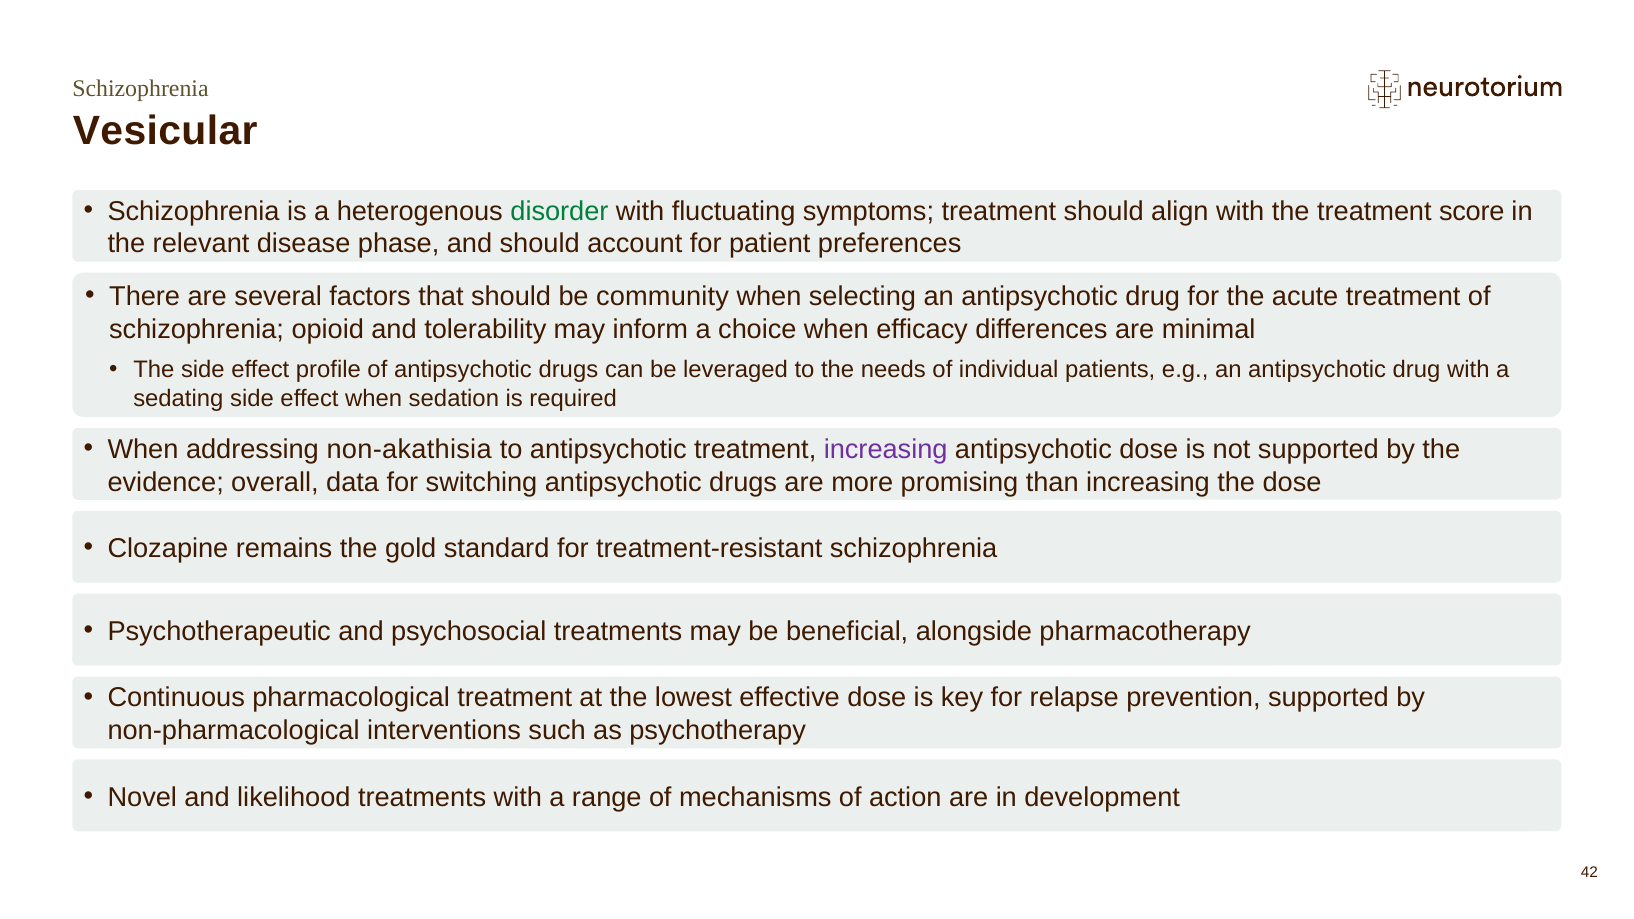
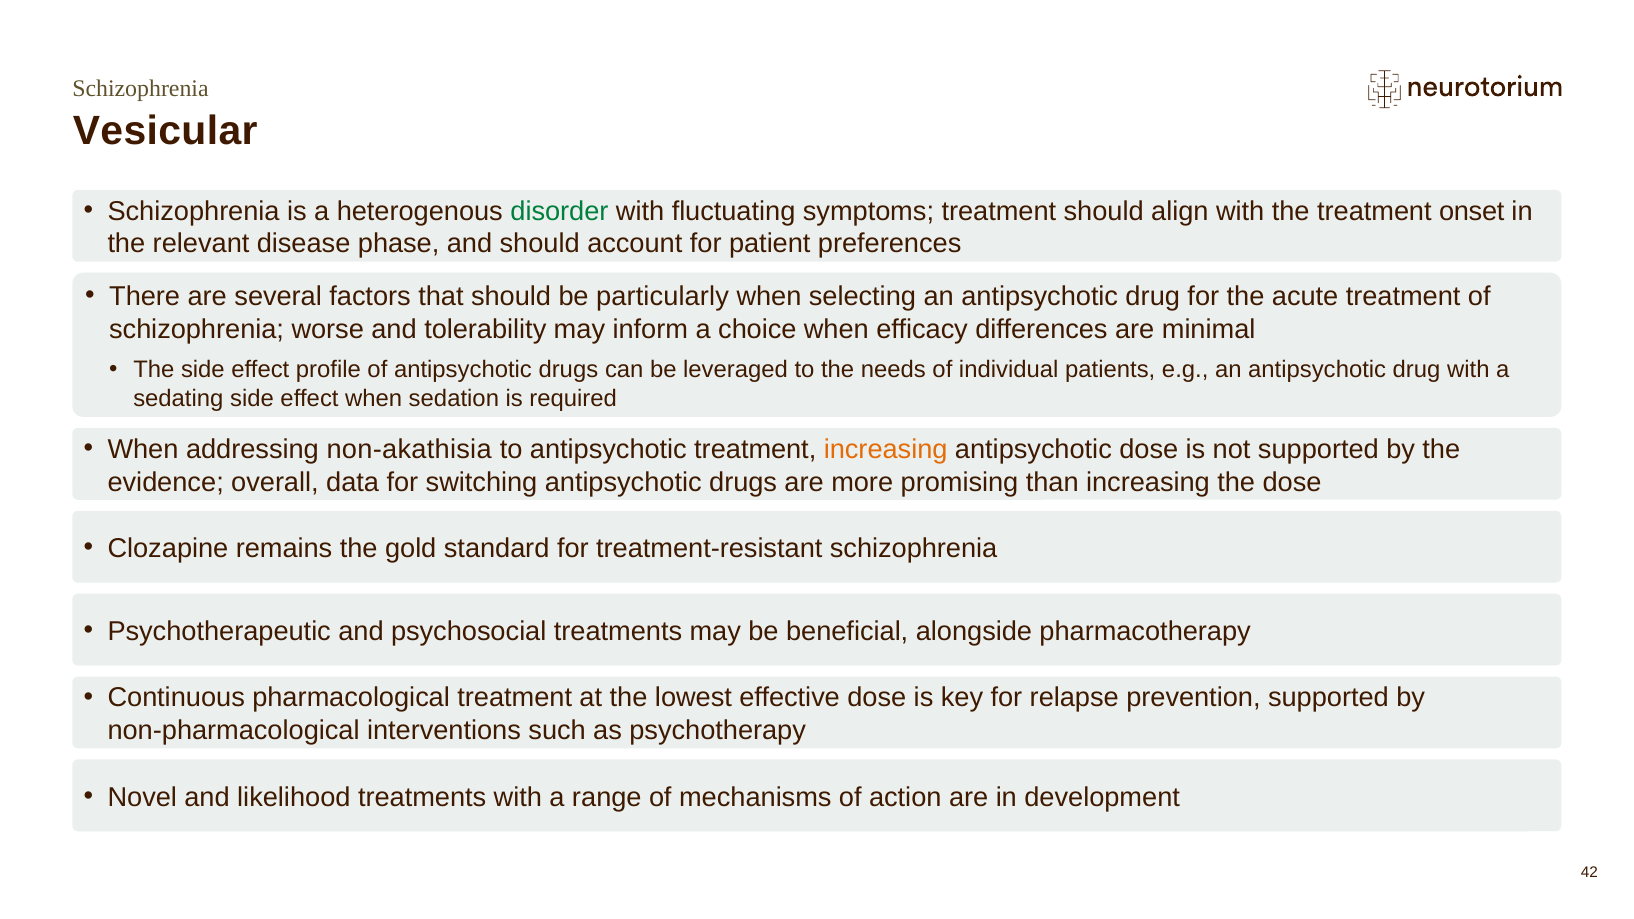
score: score -> onset
community: community -> particularly
opioid: opioid -> worse
increasing at (886, 449) colour: purple -> orange
